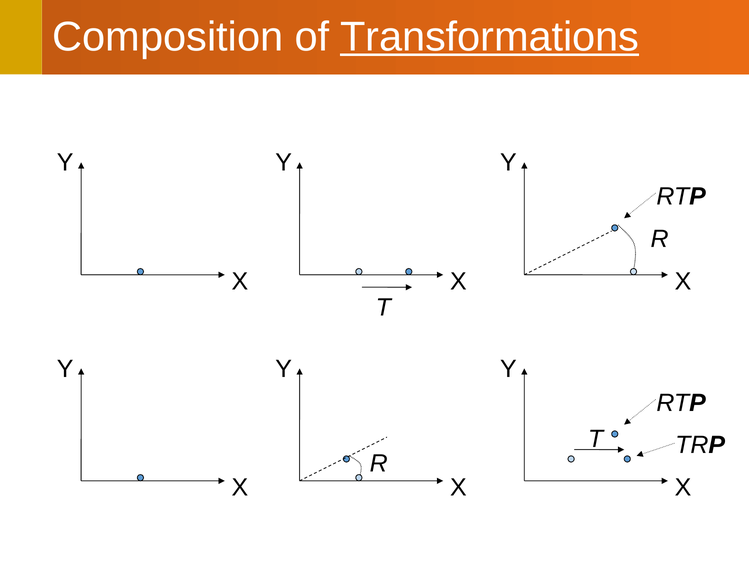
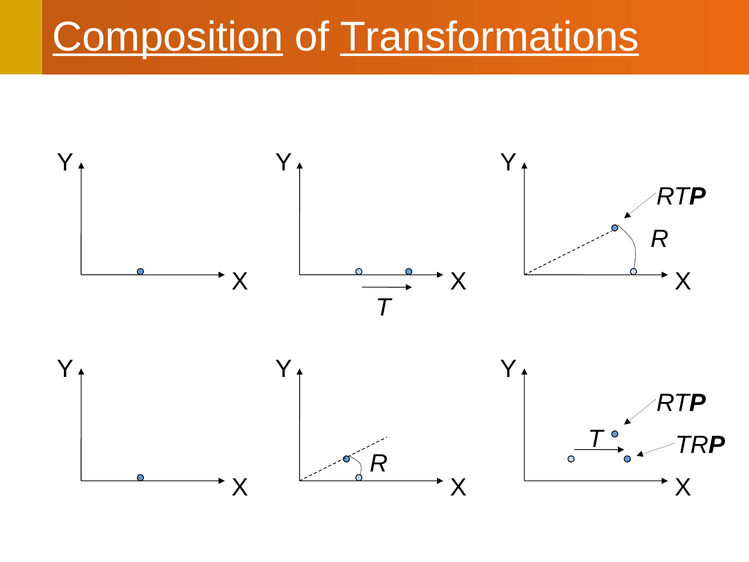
Composition underline: none -> present
